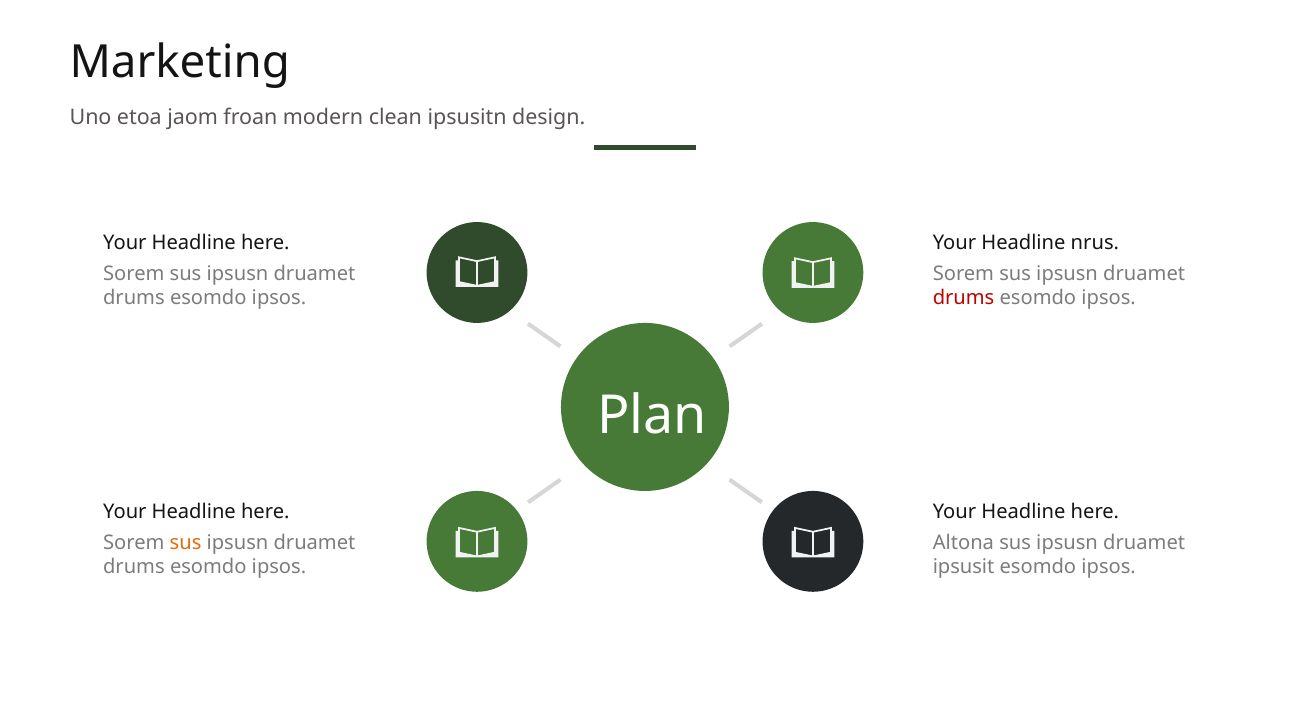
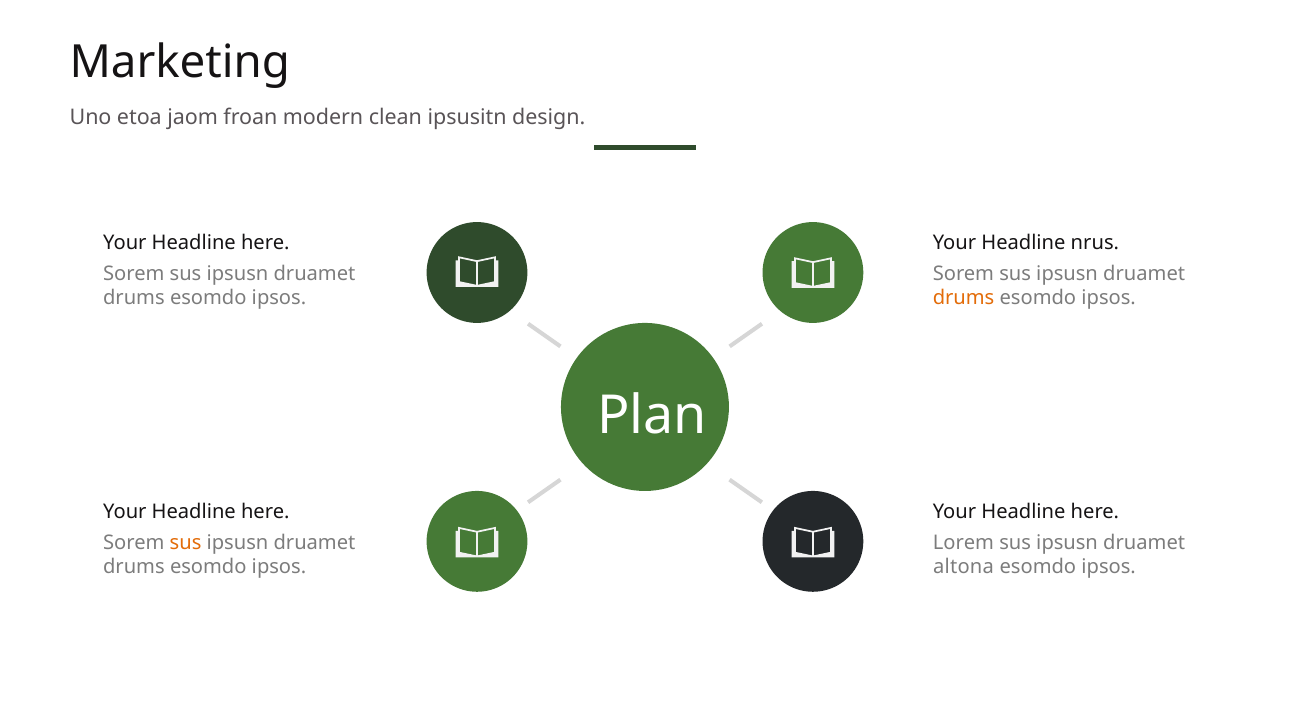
drums at (964, 298) colour: red -> orange
Altona: Altona -> Lorem
ipsusit: ipsusit -> altona
